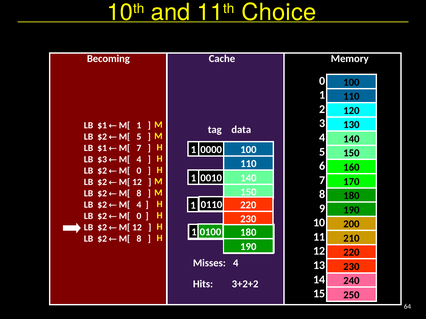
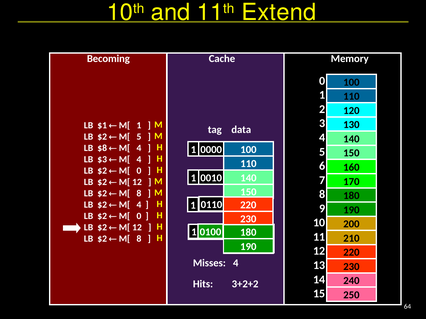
Choice: Choice -> Extend
$1 at (102, 148): $1 -> $8
7 at (139, 148): 7 -> 4
